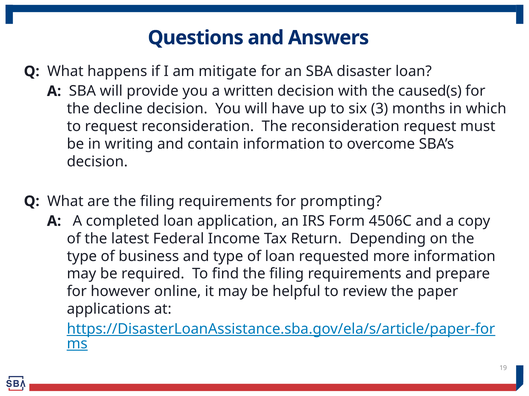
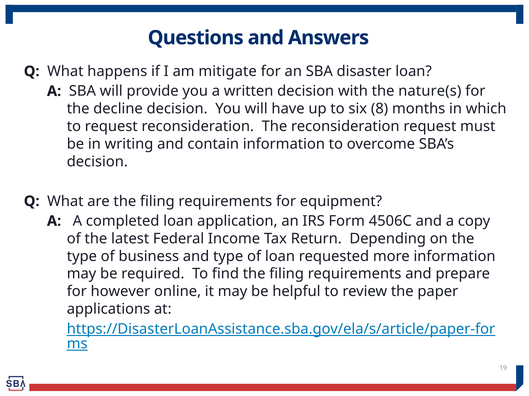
caused(s: caused(s -> nature(s
3: 3 -> 8
prompting: prompting -> equipment
